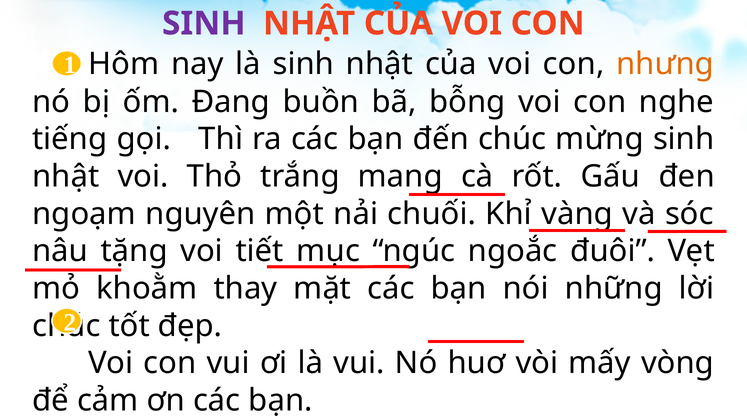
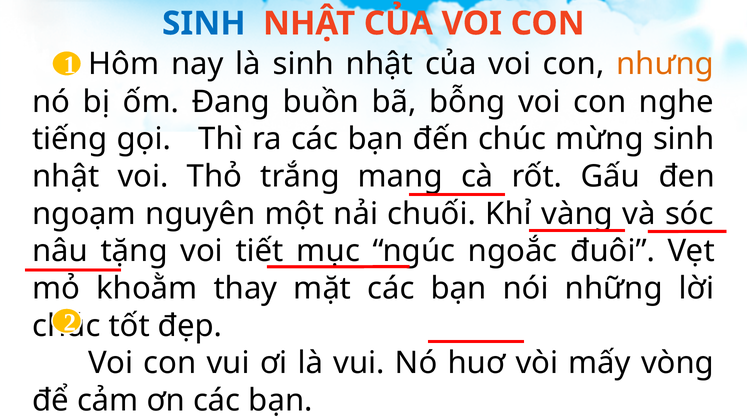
SINH at (204, 24) colour: purple -> blue
